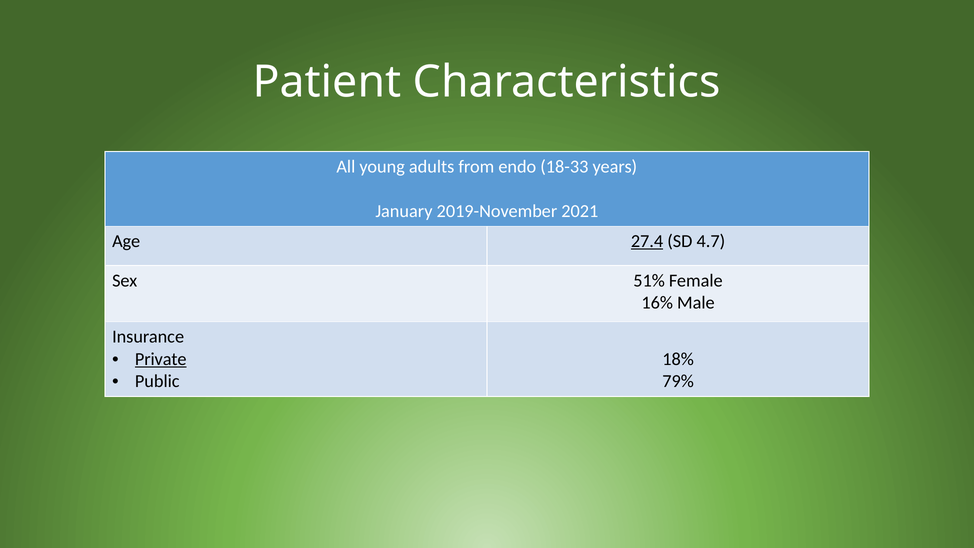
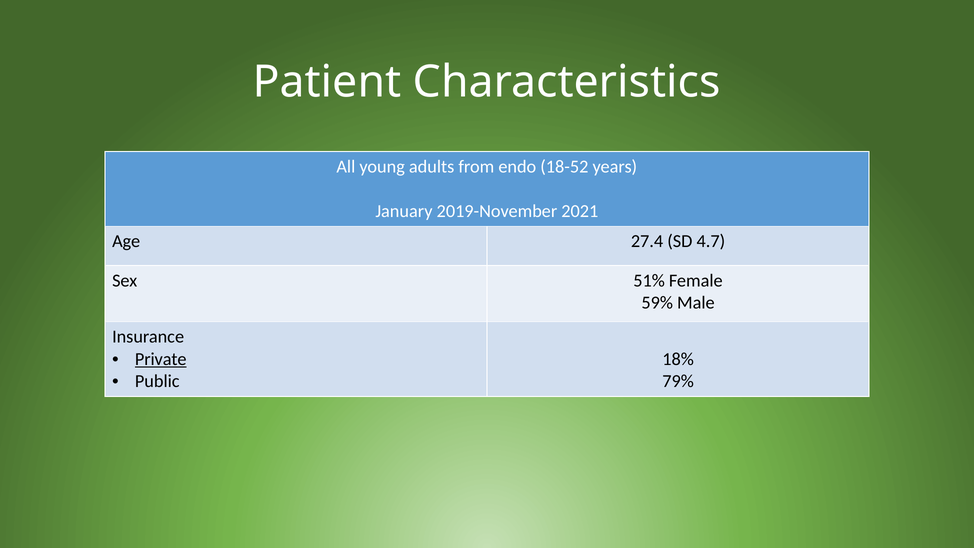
18-33: 18-33 -> 18-52
27.4 underline: present -> none
16%: 16% -> 59%
